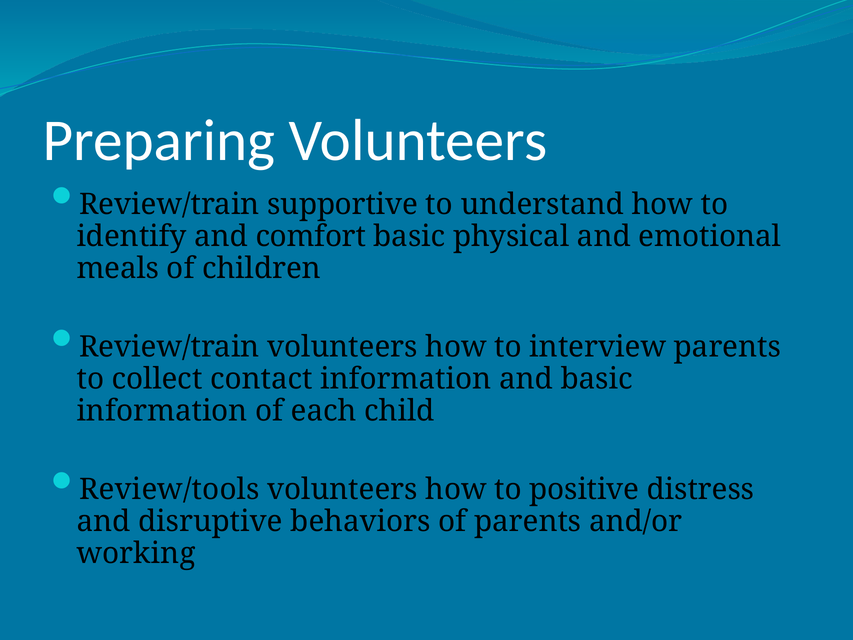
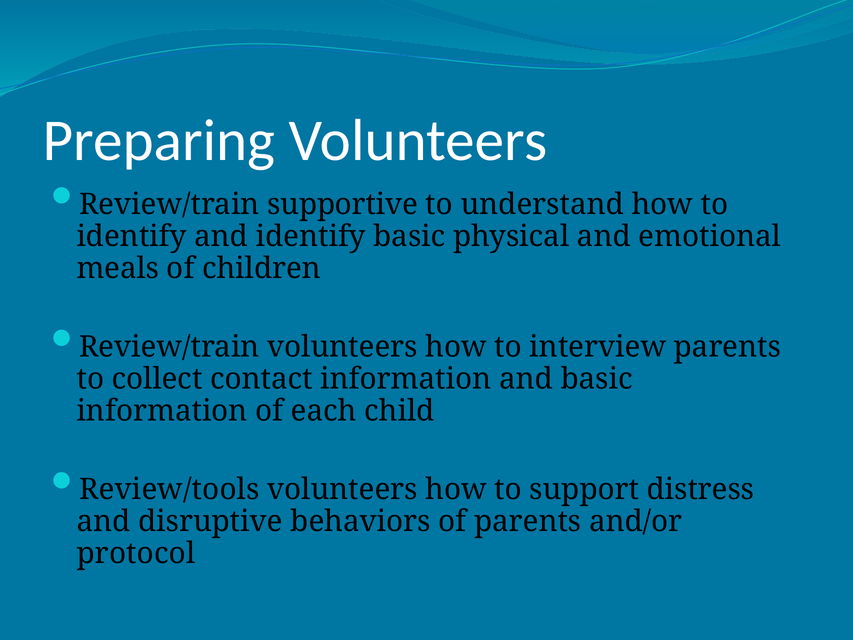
and comfort: comfort -> identify
positive: positive -> support
working: working -> protocol
